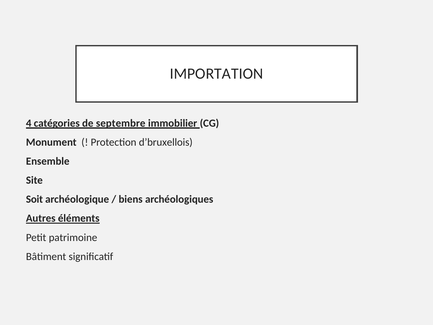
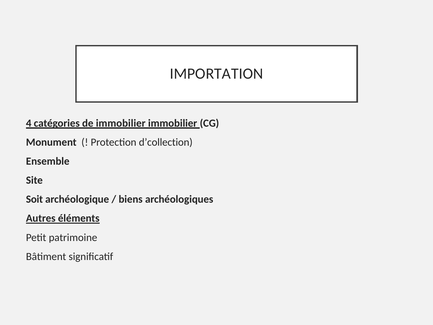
de septembre: septembre -> immobilier
d’bruxellois: d’bruxellois -> d’collection
